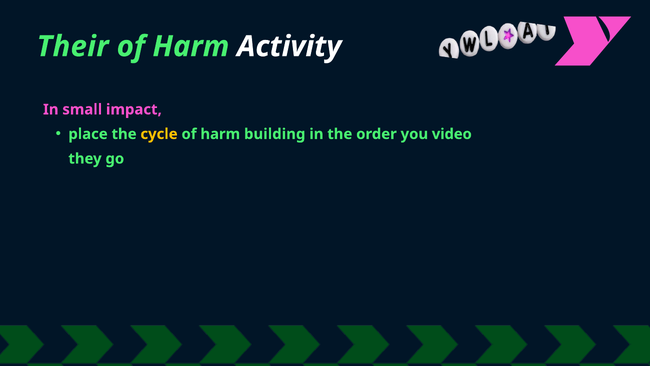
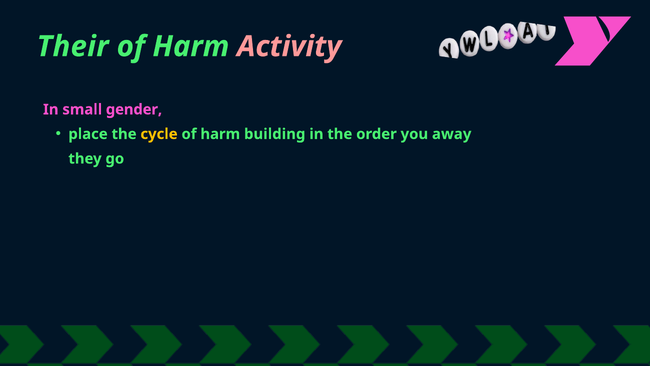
Activity colour: white -> pink
impact: impact -> gender
video: video -> away
